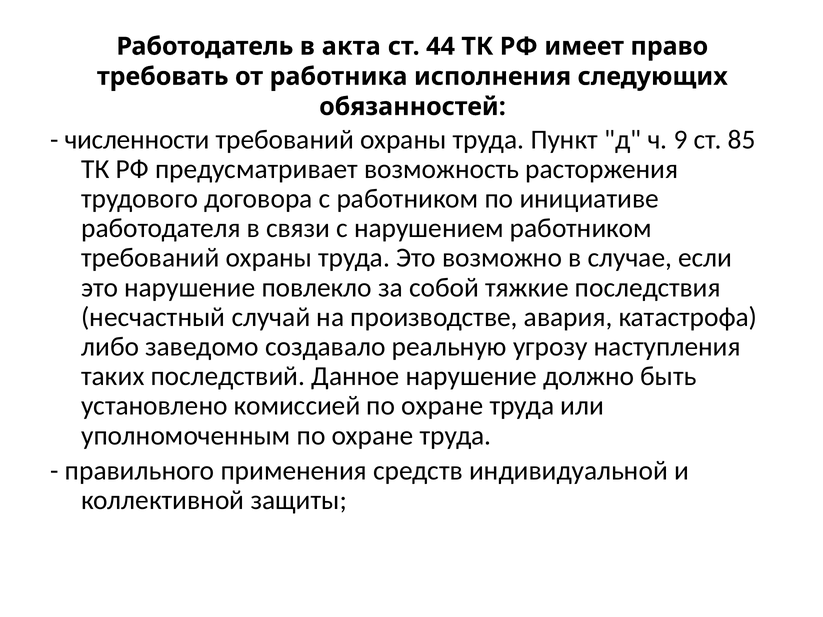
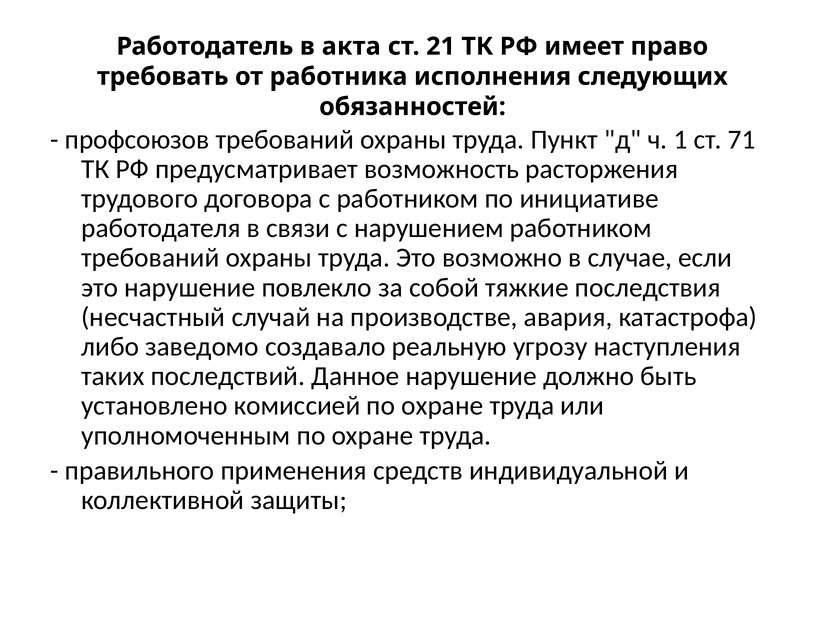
44: 44 -> 21
численности: численности -> профсоюзов
9: 9 -> 1
85: 85 -> 71
